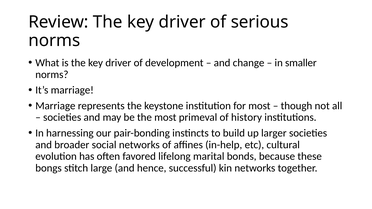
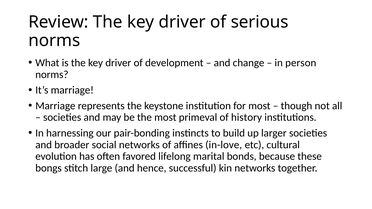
smaller: smaller -> person
in-help: in-help -> in-love
